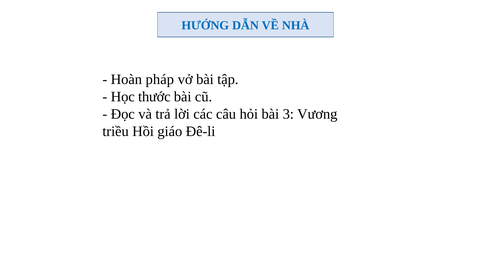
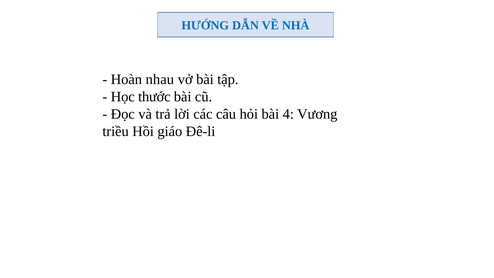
pháp: pháp -> nhau
3: 3 -> 4
